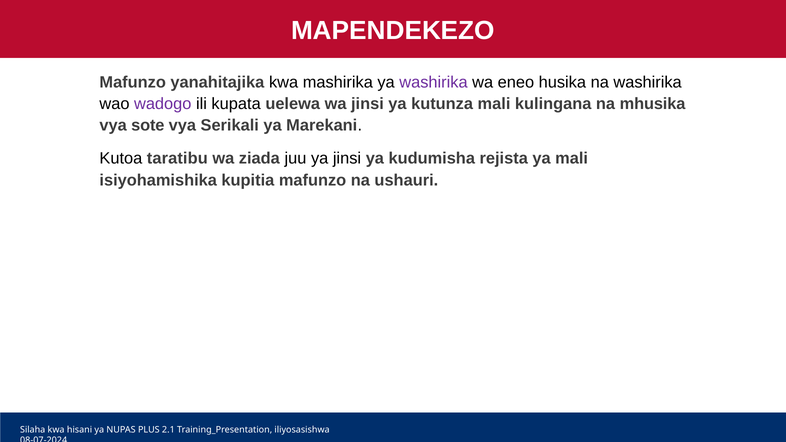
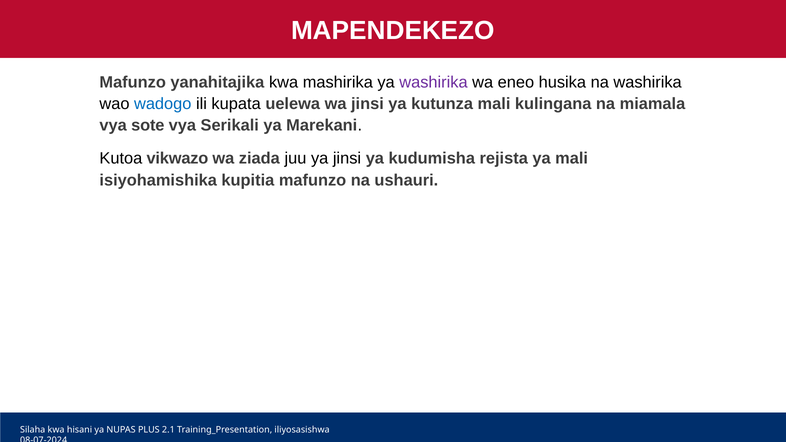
wadogo colour: purple -> blue
mhusika: mhusika -> miamala
taratibu: taratibu -> vikwazo
